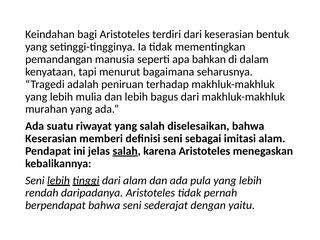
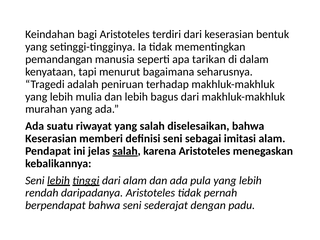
bahkan: bahkan -> tarikan
yaitu: yaitu -> padu
